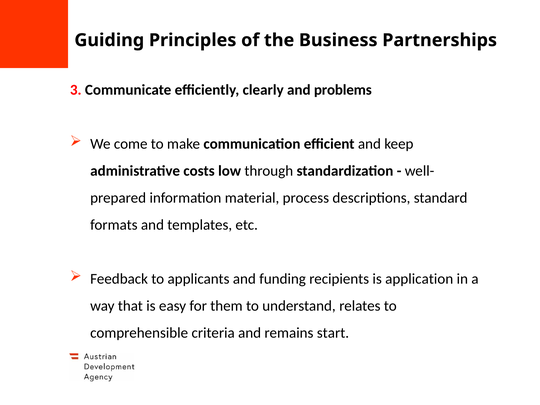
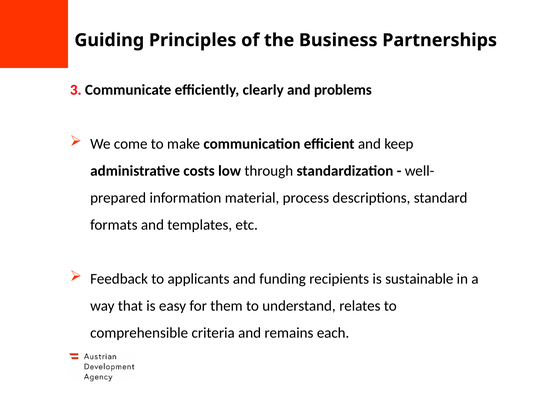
application: application -> sustainable
start: start -> each
